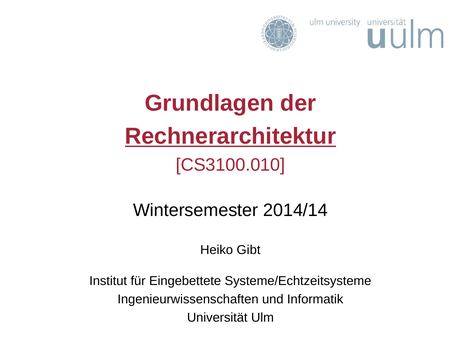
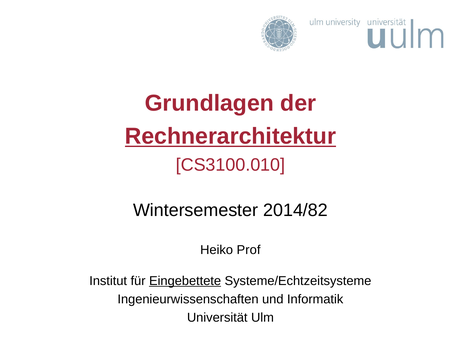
2014/14: 2014/14 -> 2014/82
Gibt: Gibt -> Prof
Eingebettete underline: none -> present
